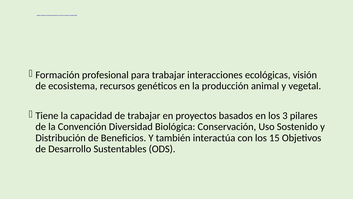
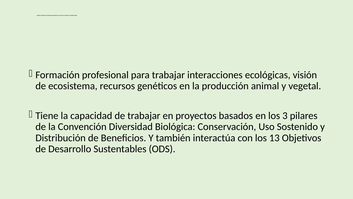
15: 15 -> 13
